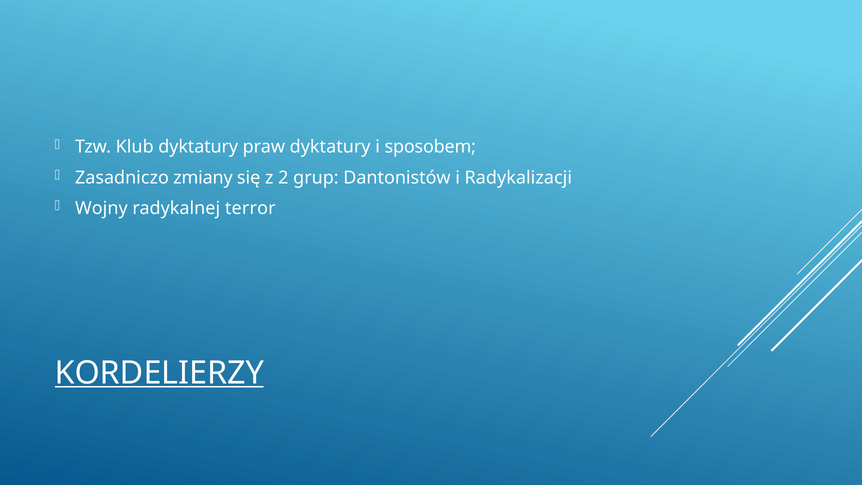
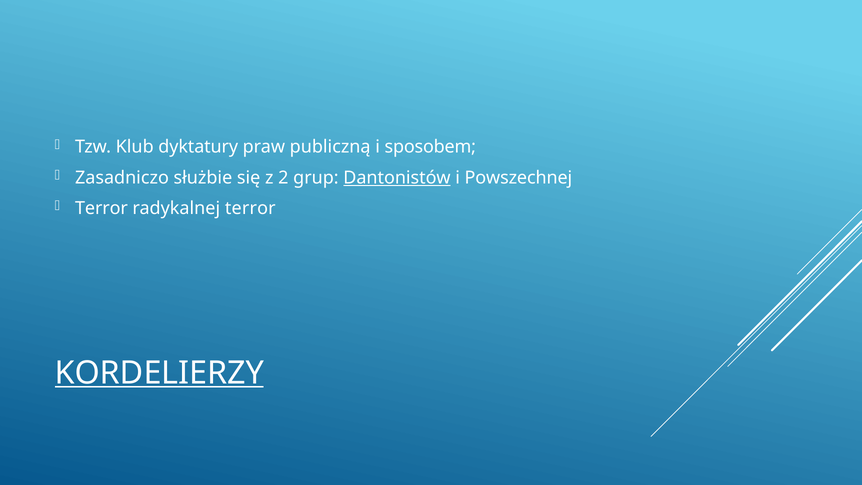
praw dyktatury: dyktatury -> publiczną
zmiany: zmiany -> służbie
Dantonistów underline: none -> present
Radykalizacji: Radykalizacji -> Powszechnej
Wojny at (101, 208): Wojny -> Terror
